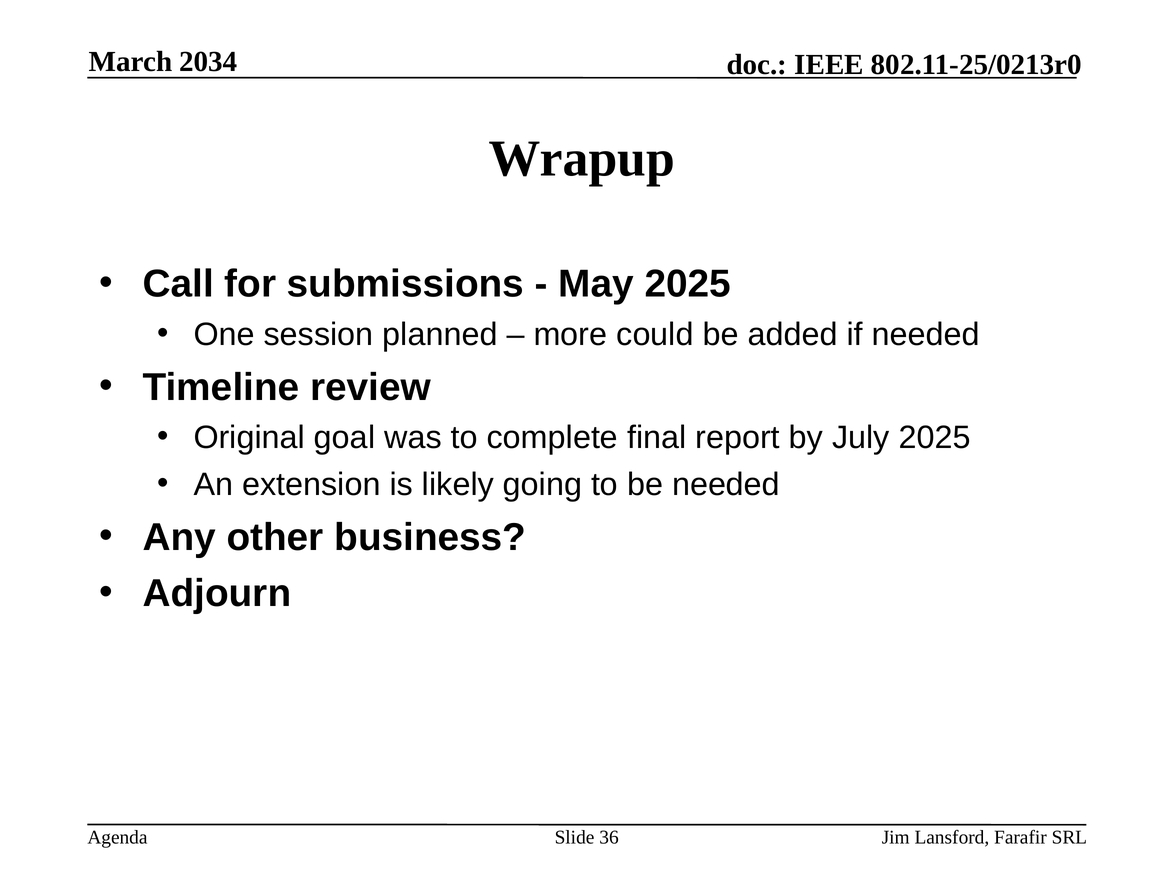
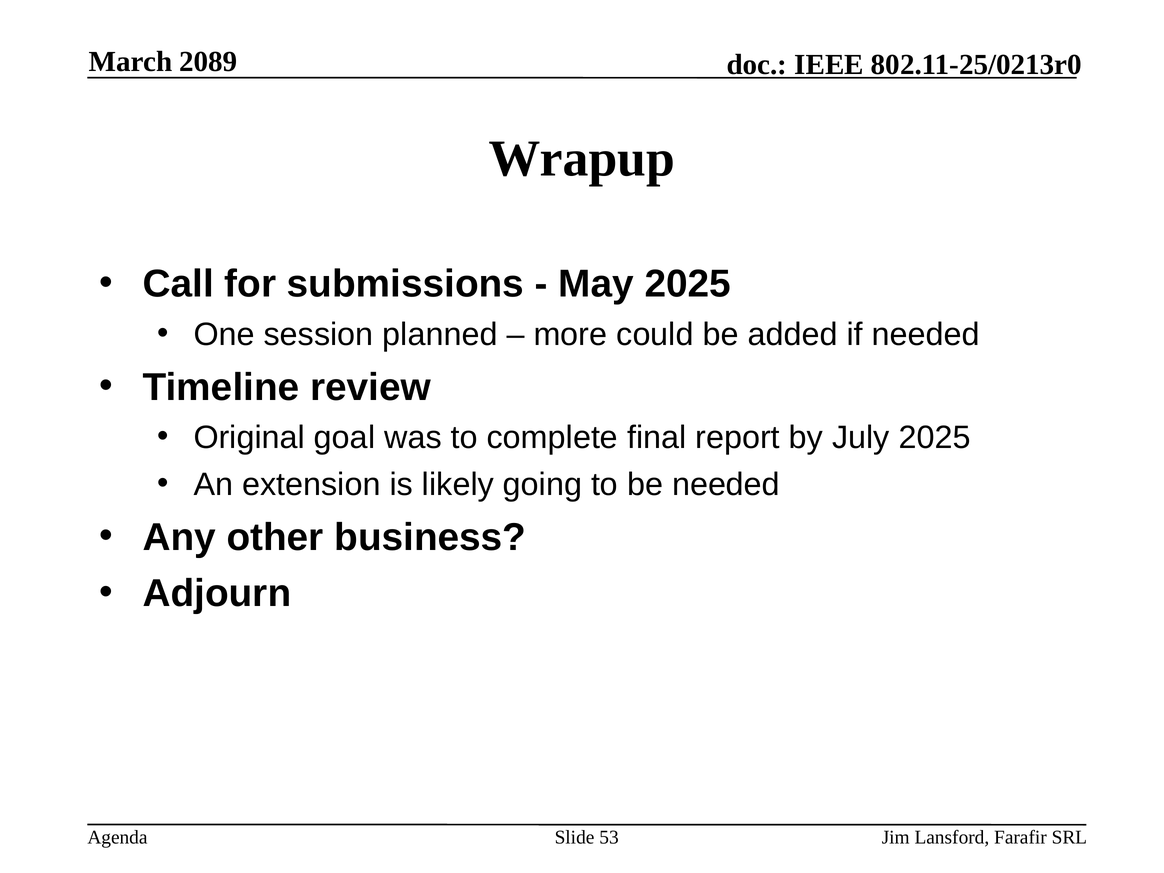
2034: 2034 -> 2089
36: 36 -> 53
